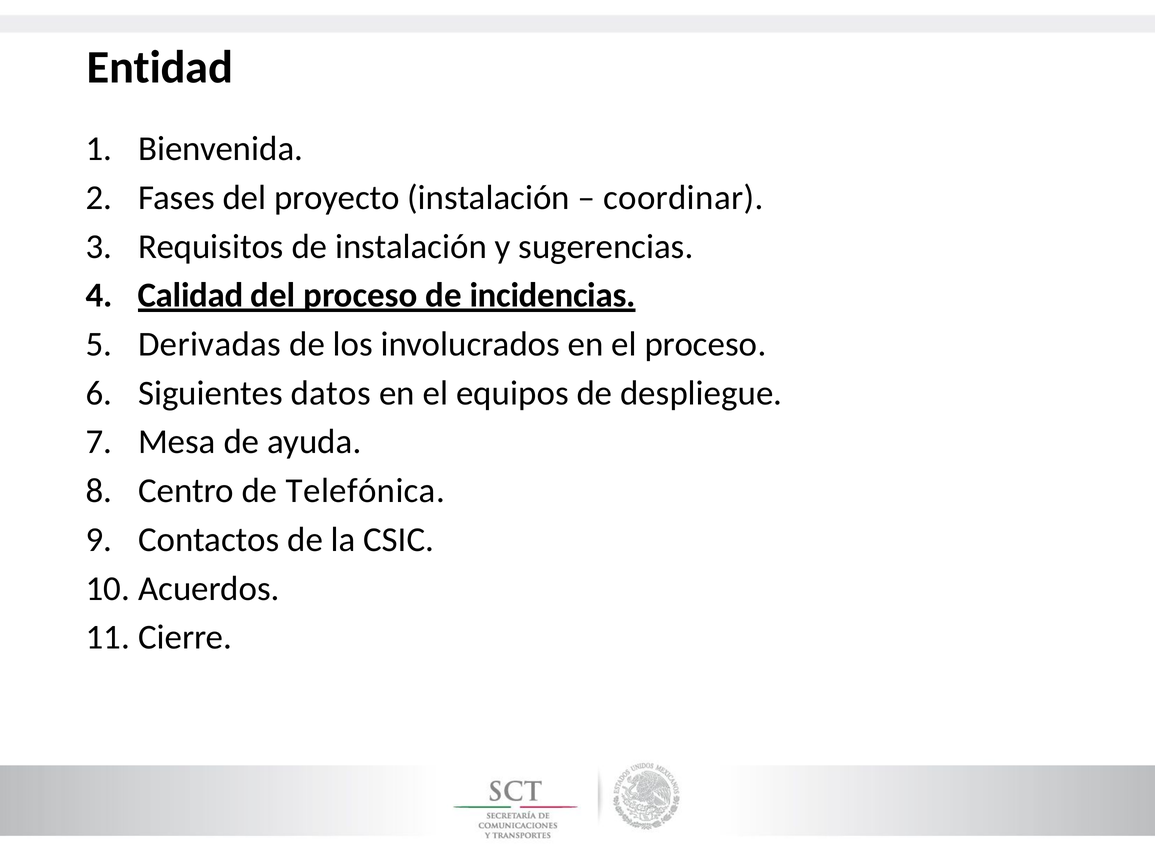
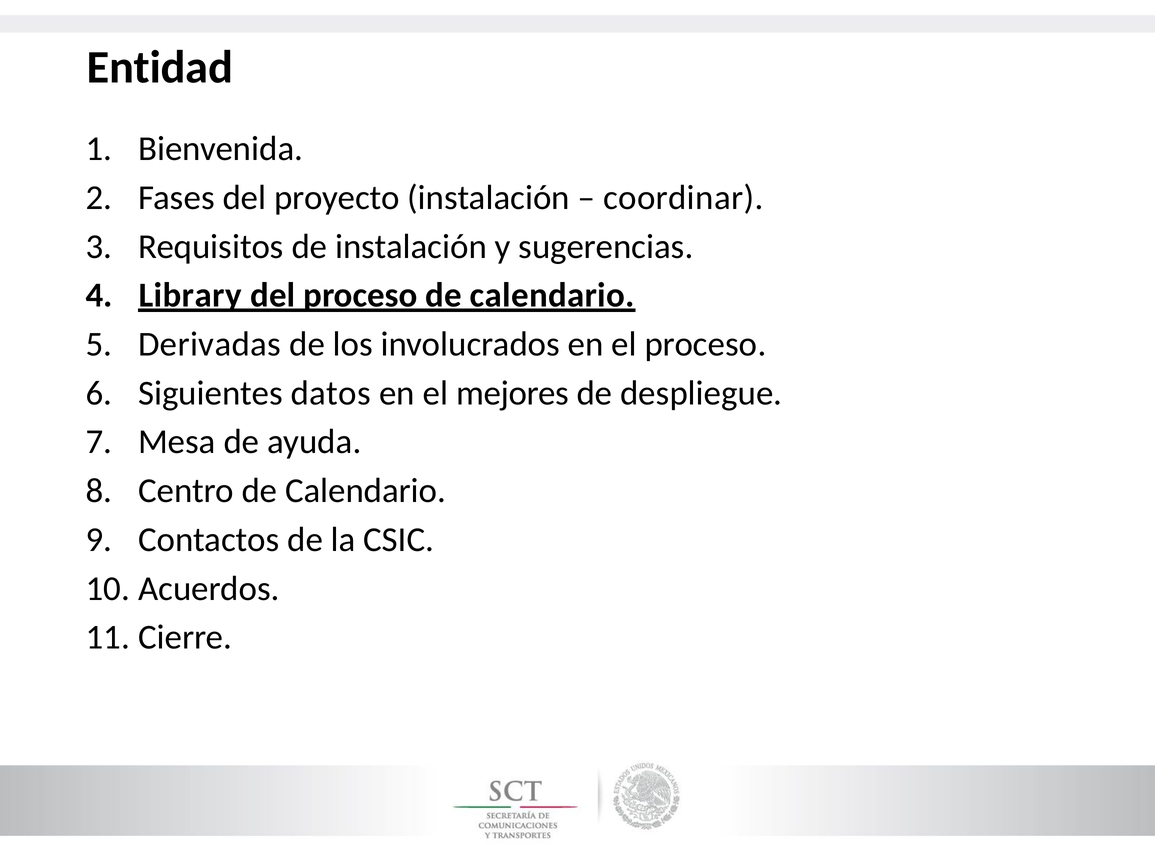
Calidad: Calidad -> Library
proceso de incidencias: incidencias -> calendario
equipos: equipos -> mejores
Centro de Telefónica: Telefónica -> Calendario
